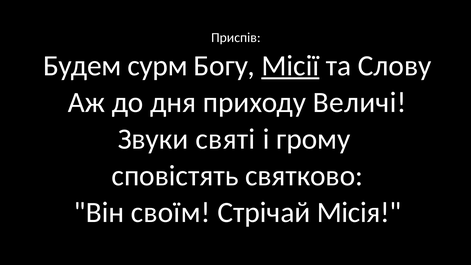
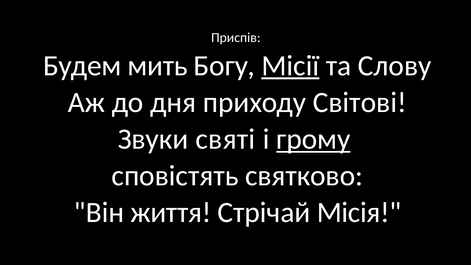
сурм: сурм -> мить
Величі: Величі -> Світові
грому underline: none -> present
своїм: своїм -> життя
